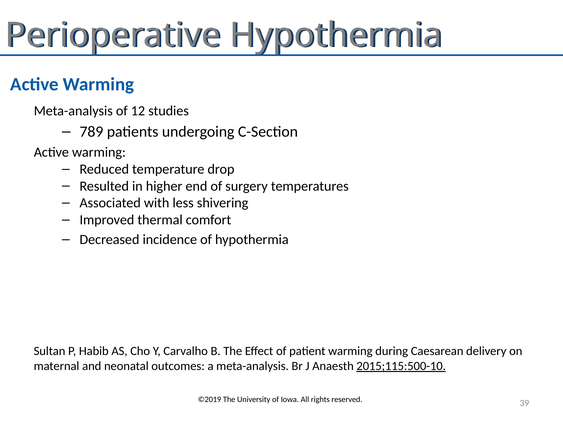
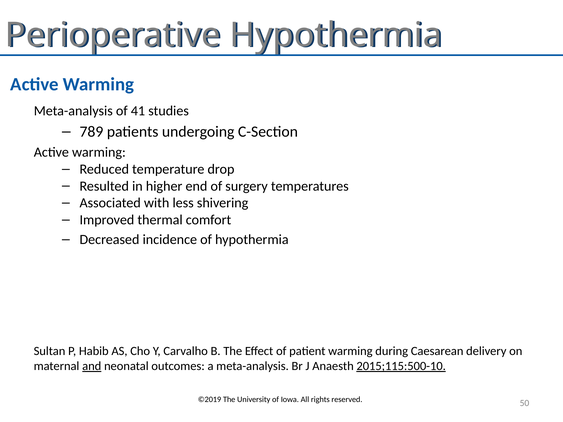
12: 12 -> 41
and underline: none -> present
39: 39 -> 50
